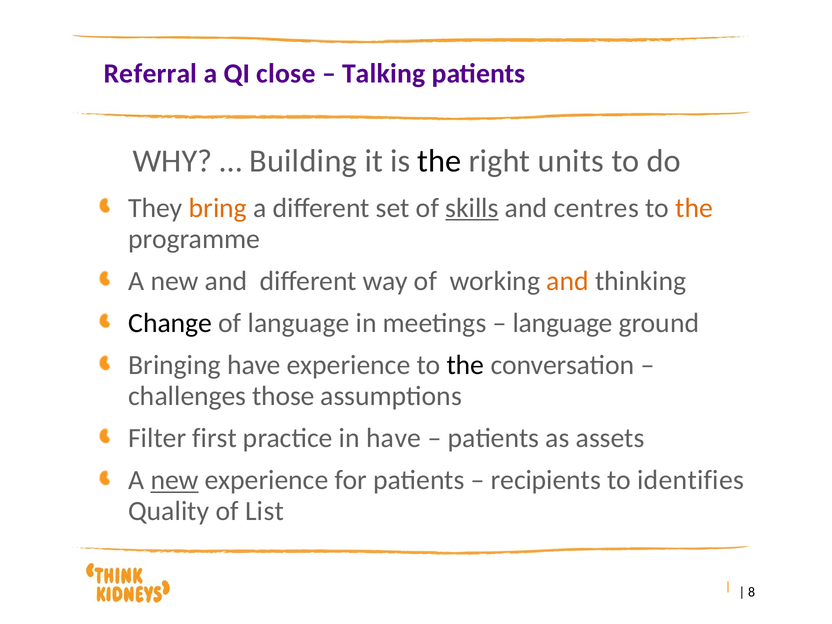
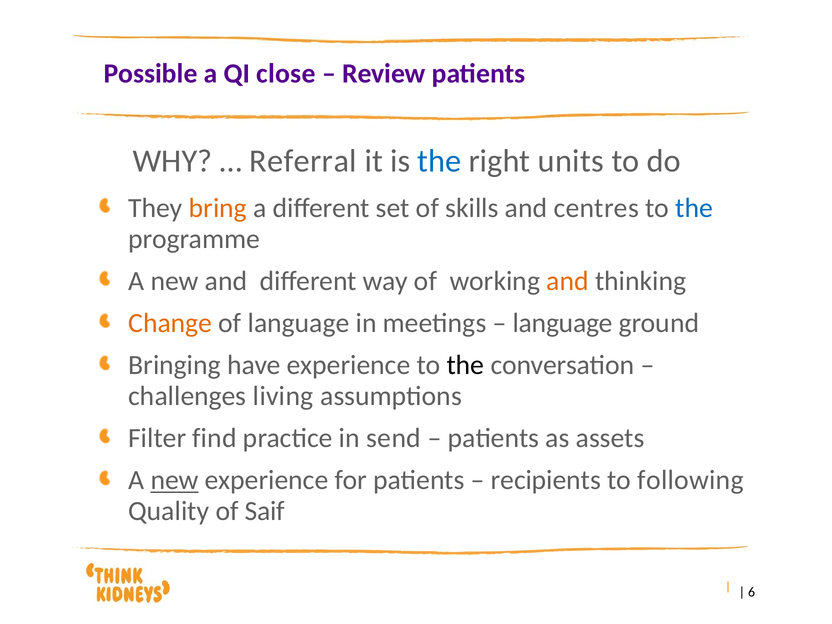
Referral: Referral -> Possible
Talking: Talking -> Review
Building: Building -> Referral
the at (439, 161) colour: black -> blue
skills underline: present -> none
the at (694, 208) colour: orange -> blue
Change colour: black -> orange
those: those -> living
first: first -> find
in have: have -> send
identifies: identifies -> following
List: List -> Saif
8: 8 -> 6
